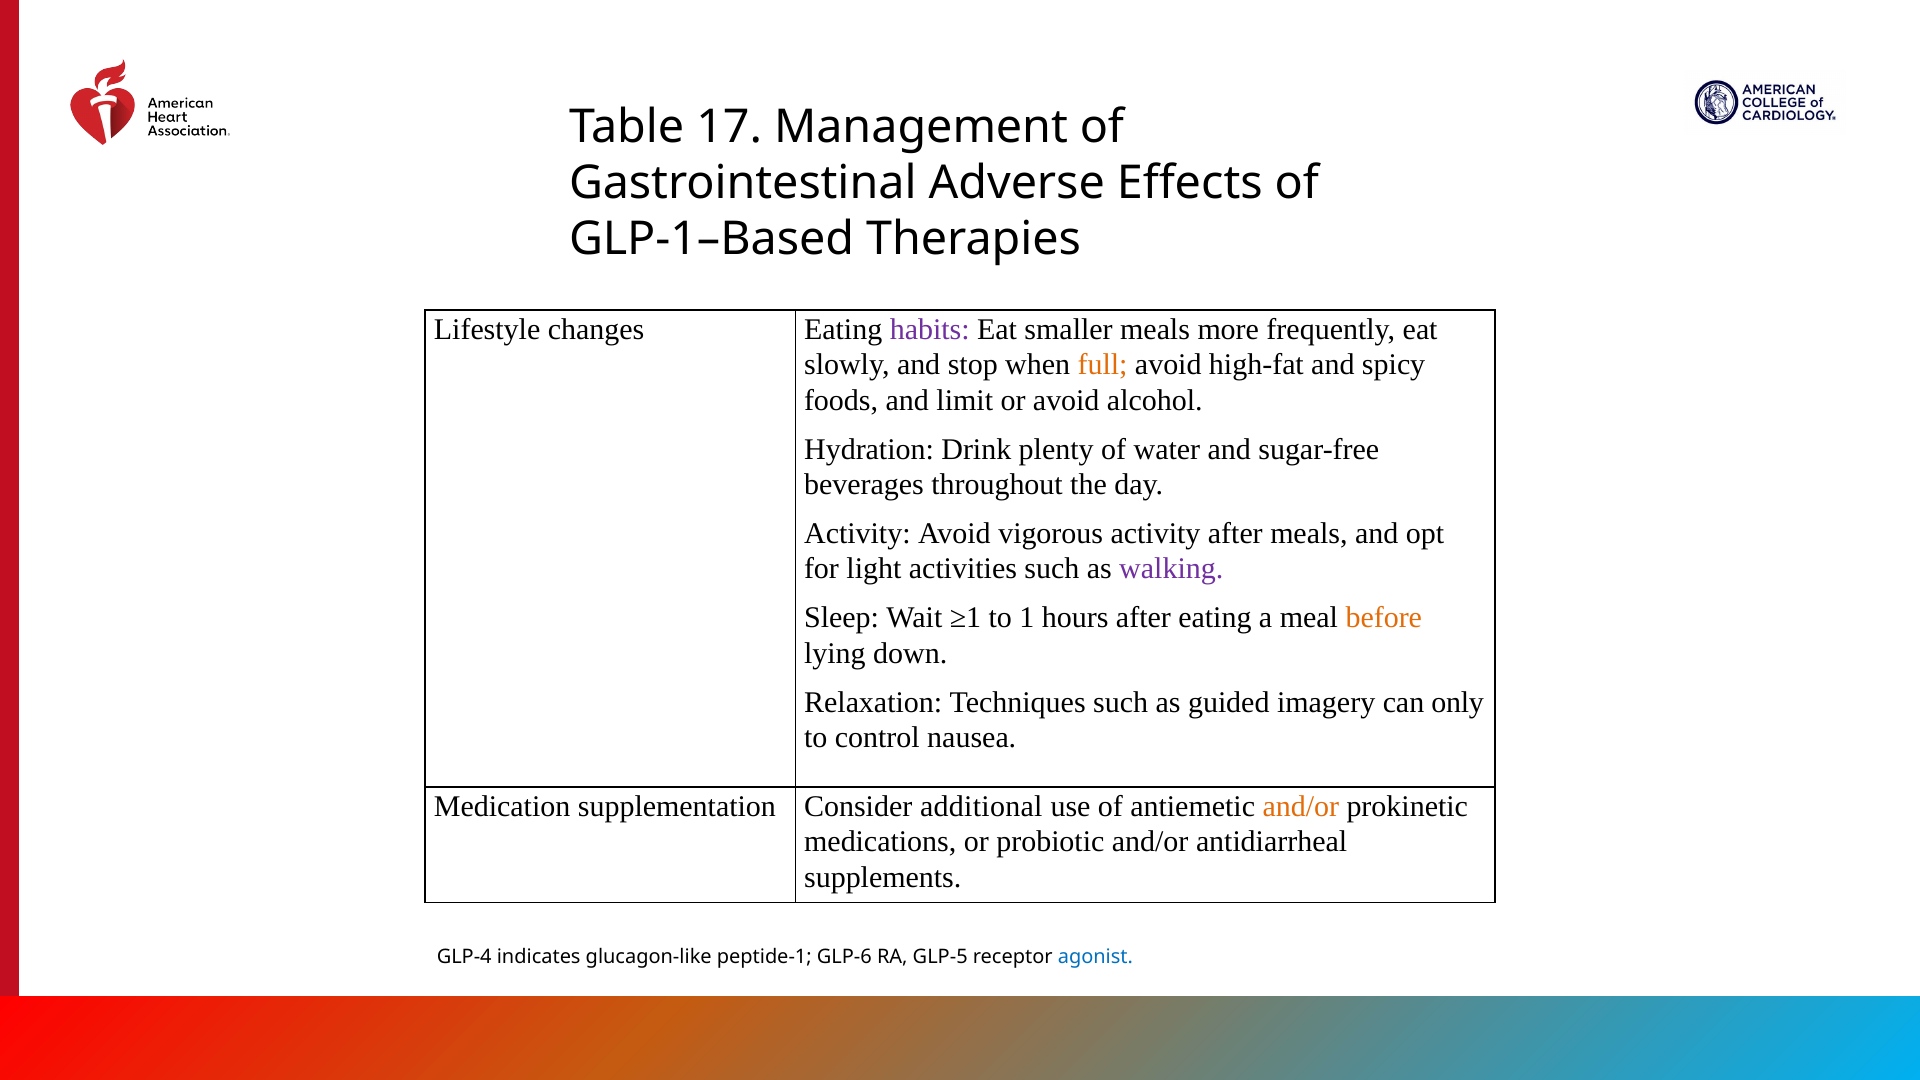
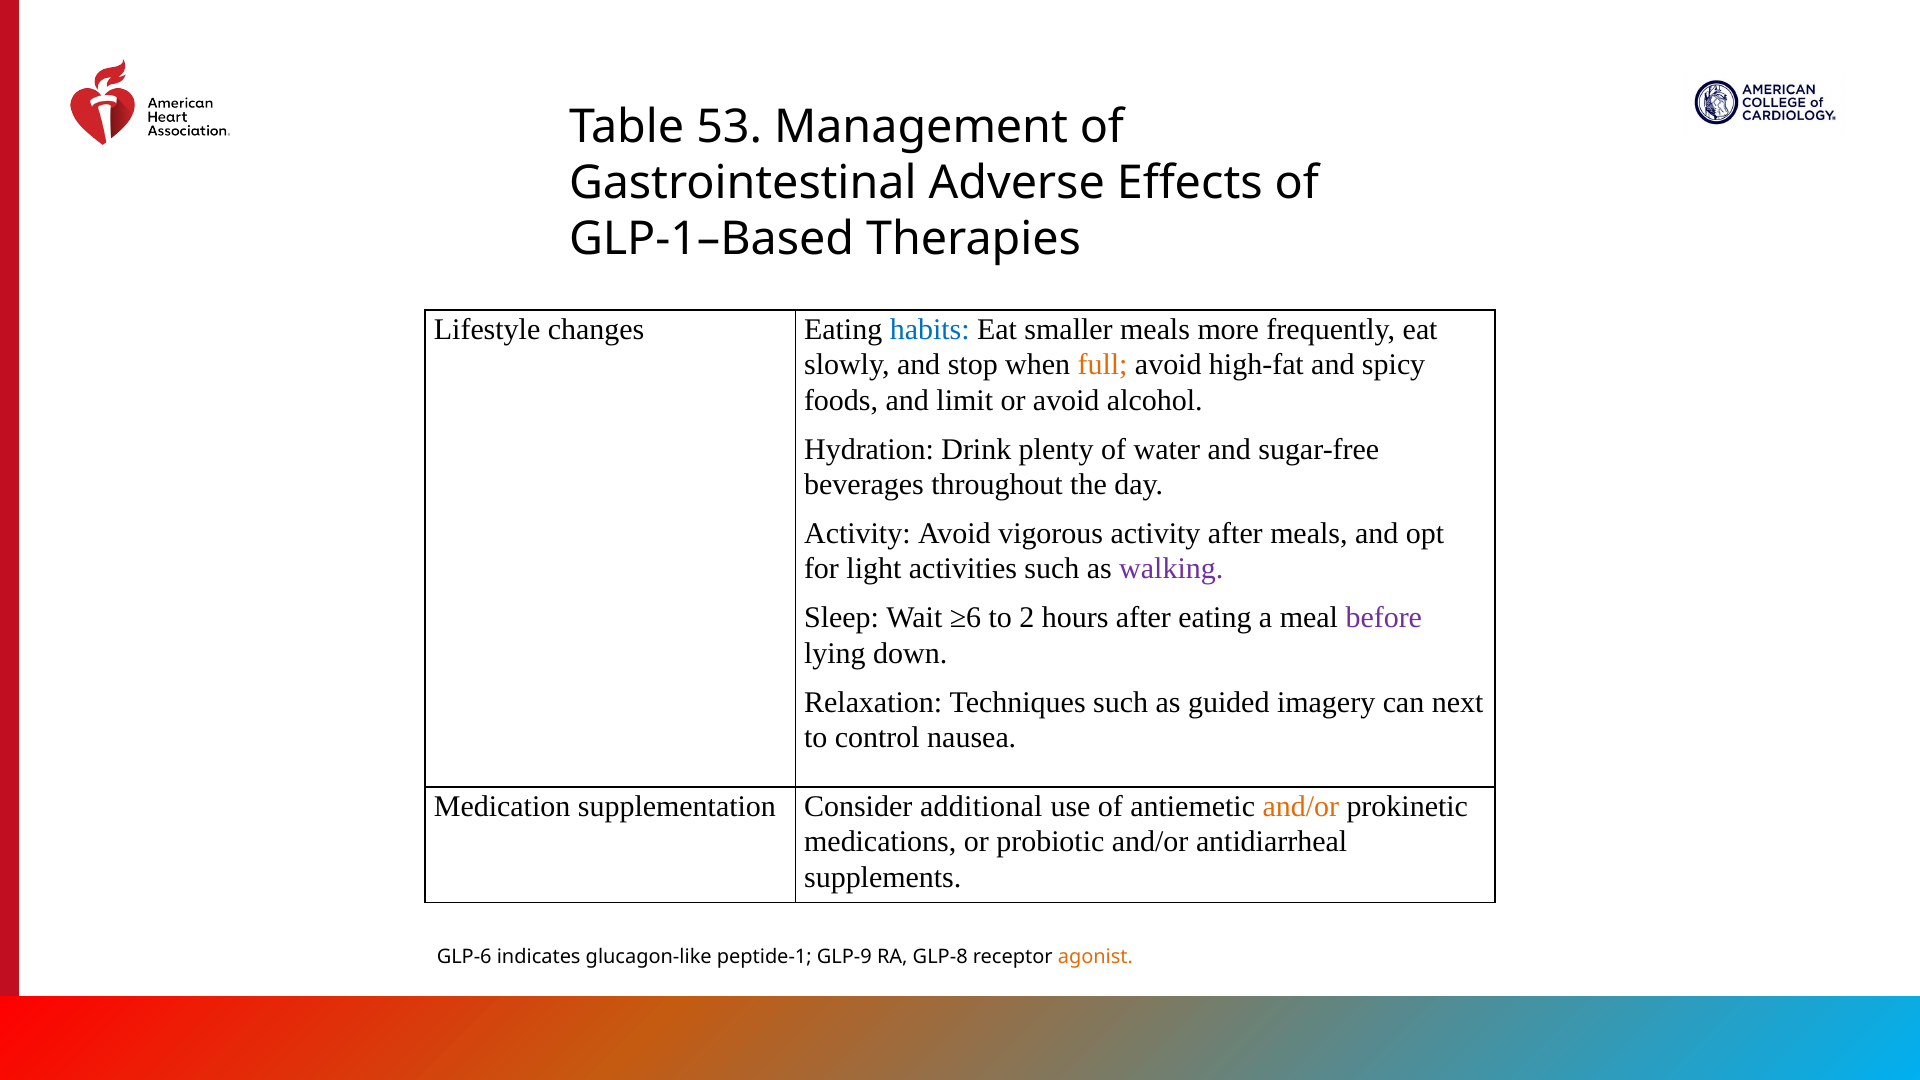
17: 17 -> 53
habits colour: purple -> blue
≥1: ≥1 -> ≥6
1: 1 -> 2
before colour: orange -> purple
only: only -> next
GLP-4: GLP-4 -> GLP-6
GLP-6: GLP-6 -> GLP-9
GLP-5: GLP-5 -> GLP-8
agonist colour: blue -> orange
